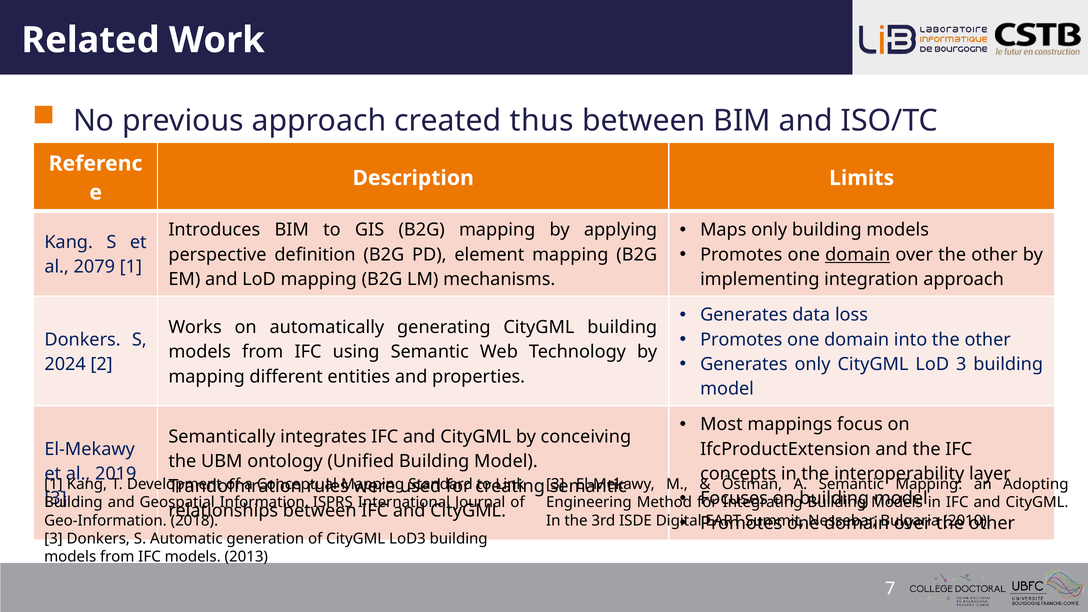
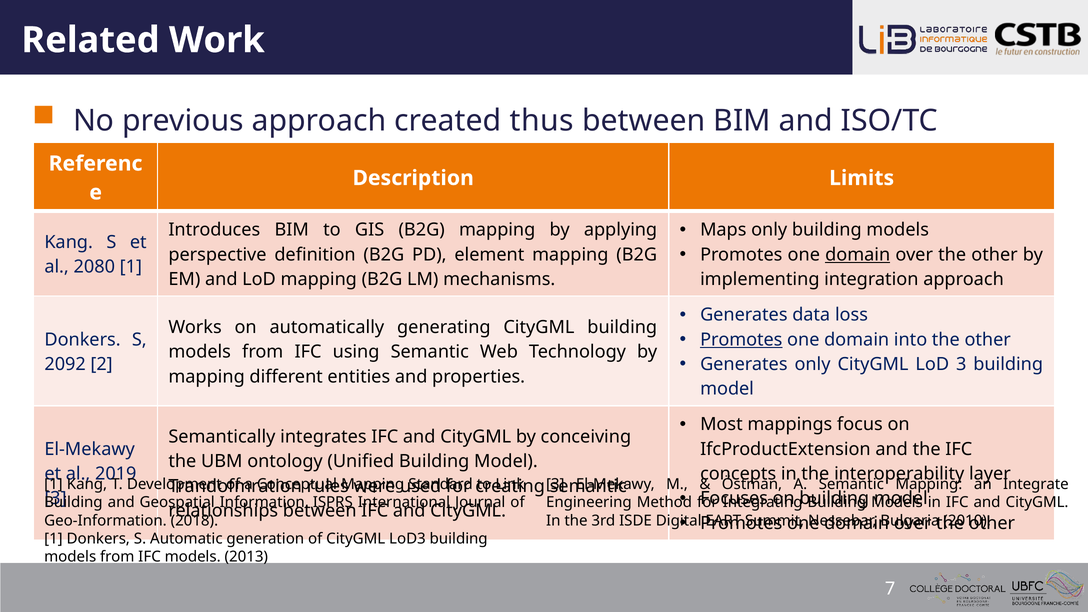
2079: 2079 -> 2080
Promotes at (741, 340) underline: none -> present
2024: 2024 -> 2092
Adopting: Adopting -> Integrate
3 at (53, 539): 3 -> 1
